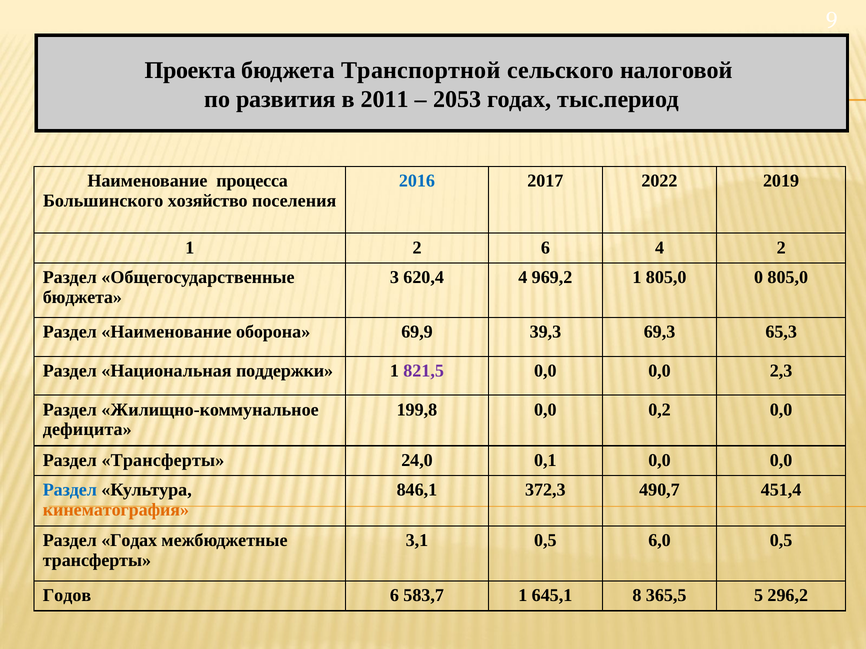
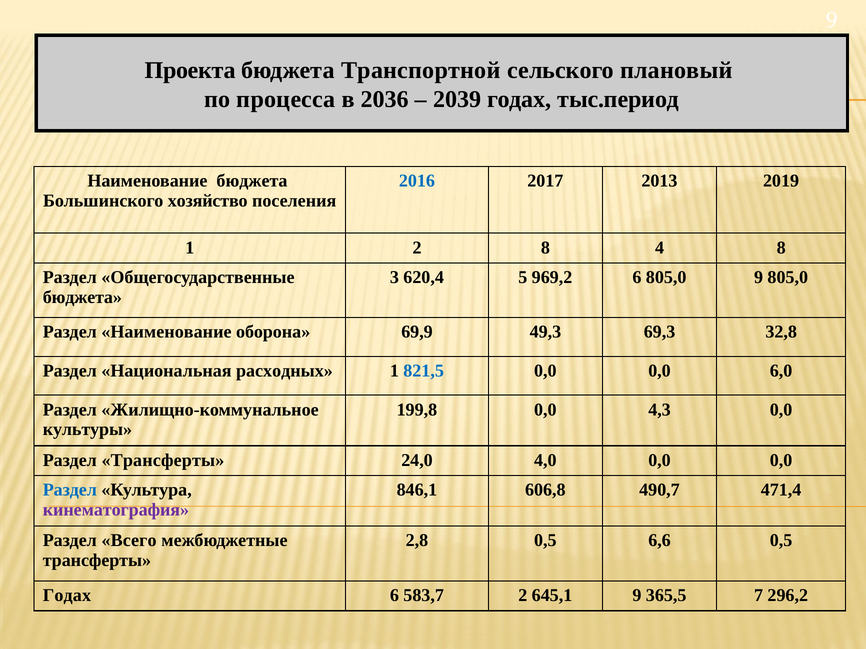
налоговой: налоговой -> плановый
развития: развития -> процесса
2011: 2011 -> 2036
2053: 2053 -> 2039
Наименование процесса: процесса -> бюджета
2022: 2022 -> 2013
2 6: 6 -> 8
4 2: 2 -> 8
620,4 4: 4 -> 5
969,2 1: 1 -> 6
805,0 0: 0 -> 9
39,3: 39,3 -> 49,3
65,3: 65,3 -> 32,8
поддержки: поддержки -> расходных
821,5 colour: purple -> blue
2,3: 2,3 -> 6,0
0,2: 0,2 -> 4,3
дефицита: дефицита -> культуры
0,1: 0,1 -> 4,0
372,3: 372,3 -> 606,8
451,4: 451,4 -> 471,4
кинематография colour: orange -> purple
Раздел Годах: Годах -> Всего
3,1: 3,1 -> 2,8
6,0: 6,0 -> 6,6
Годов at (67, 596): Годов -> Годах
583,7 1: 1 -> 2
645,1 8: 8 -> 9
5: 5 -> 7
